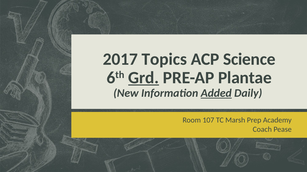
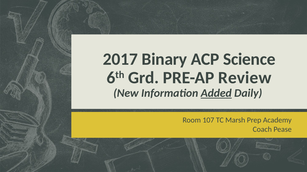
Topics: Topics -> Binary
Grd underline: present -> none
Plantae: Plantae -> Review
